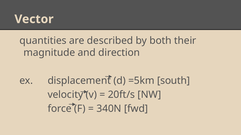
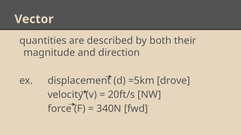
south: south -> drove
